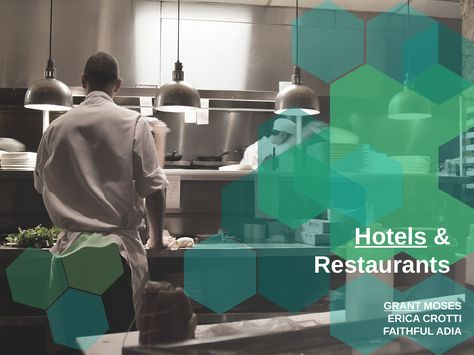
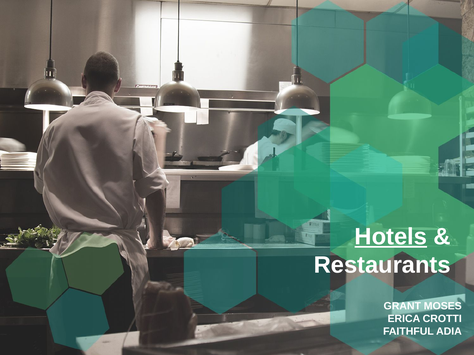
GRANT underline: present -> none
